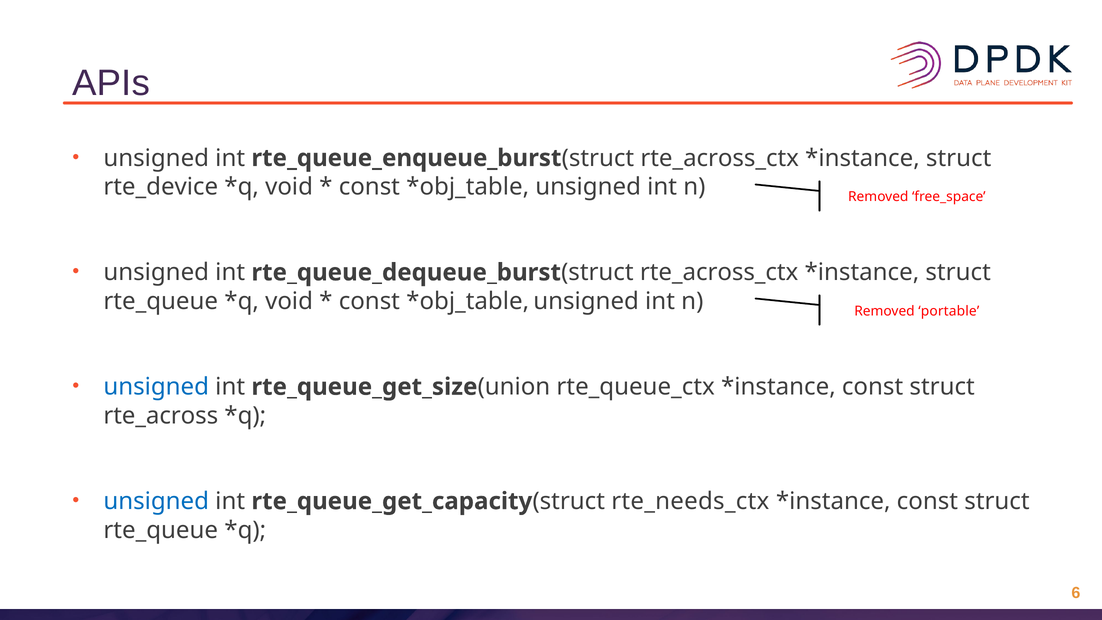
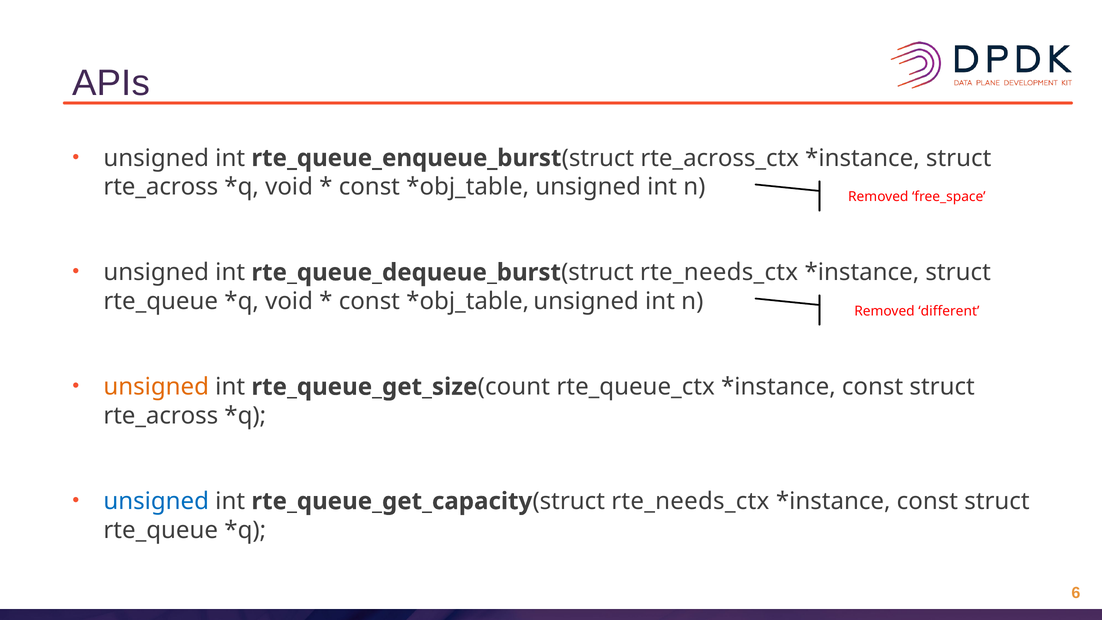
rte_device at (161, 187): rte_device -> rte_across
rte_across_ctx at (719, 272): rte_across_ctx -> rte_needs_ctx
portable: portable -> different
unsigned at (156, 387) colour: blue -> orange
union: union -> count
